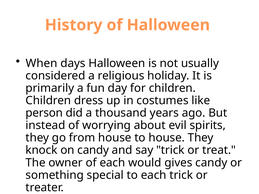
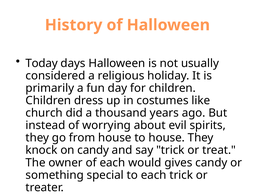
When: When -> Today
person: person -> church
